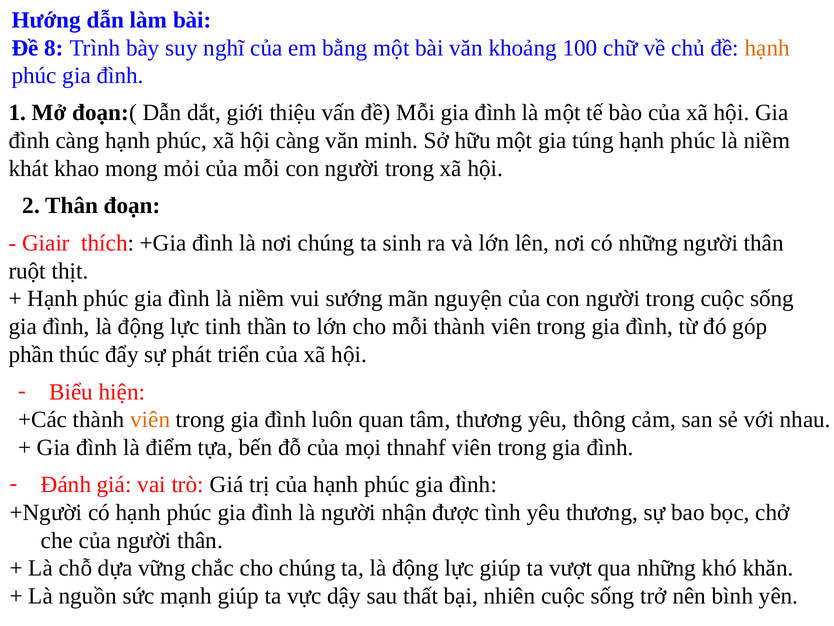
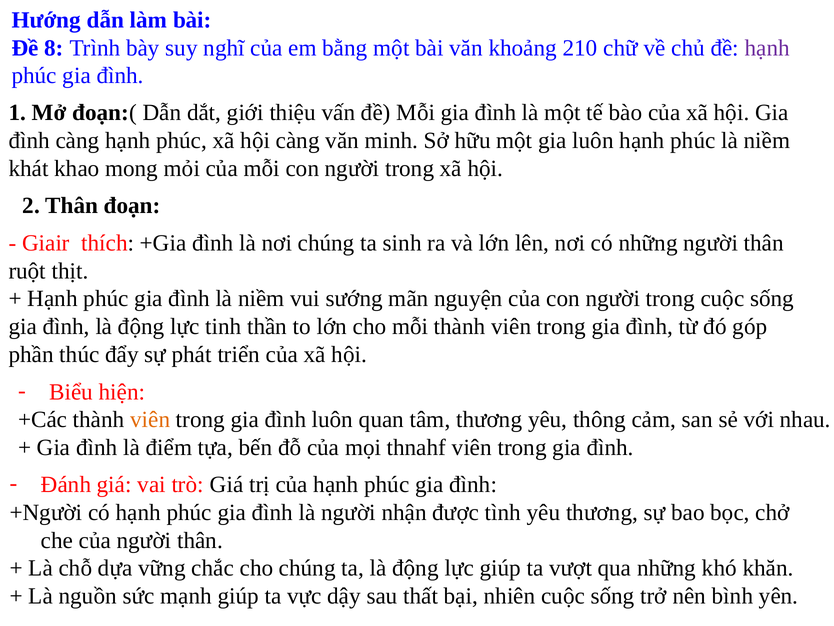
100: 100 -> 210
hạnh at (767, 48) colour: orange -> purple
gia túng: túng -> luôn
